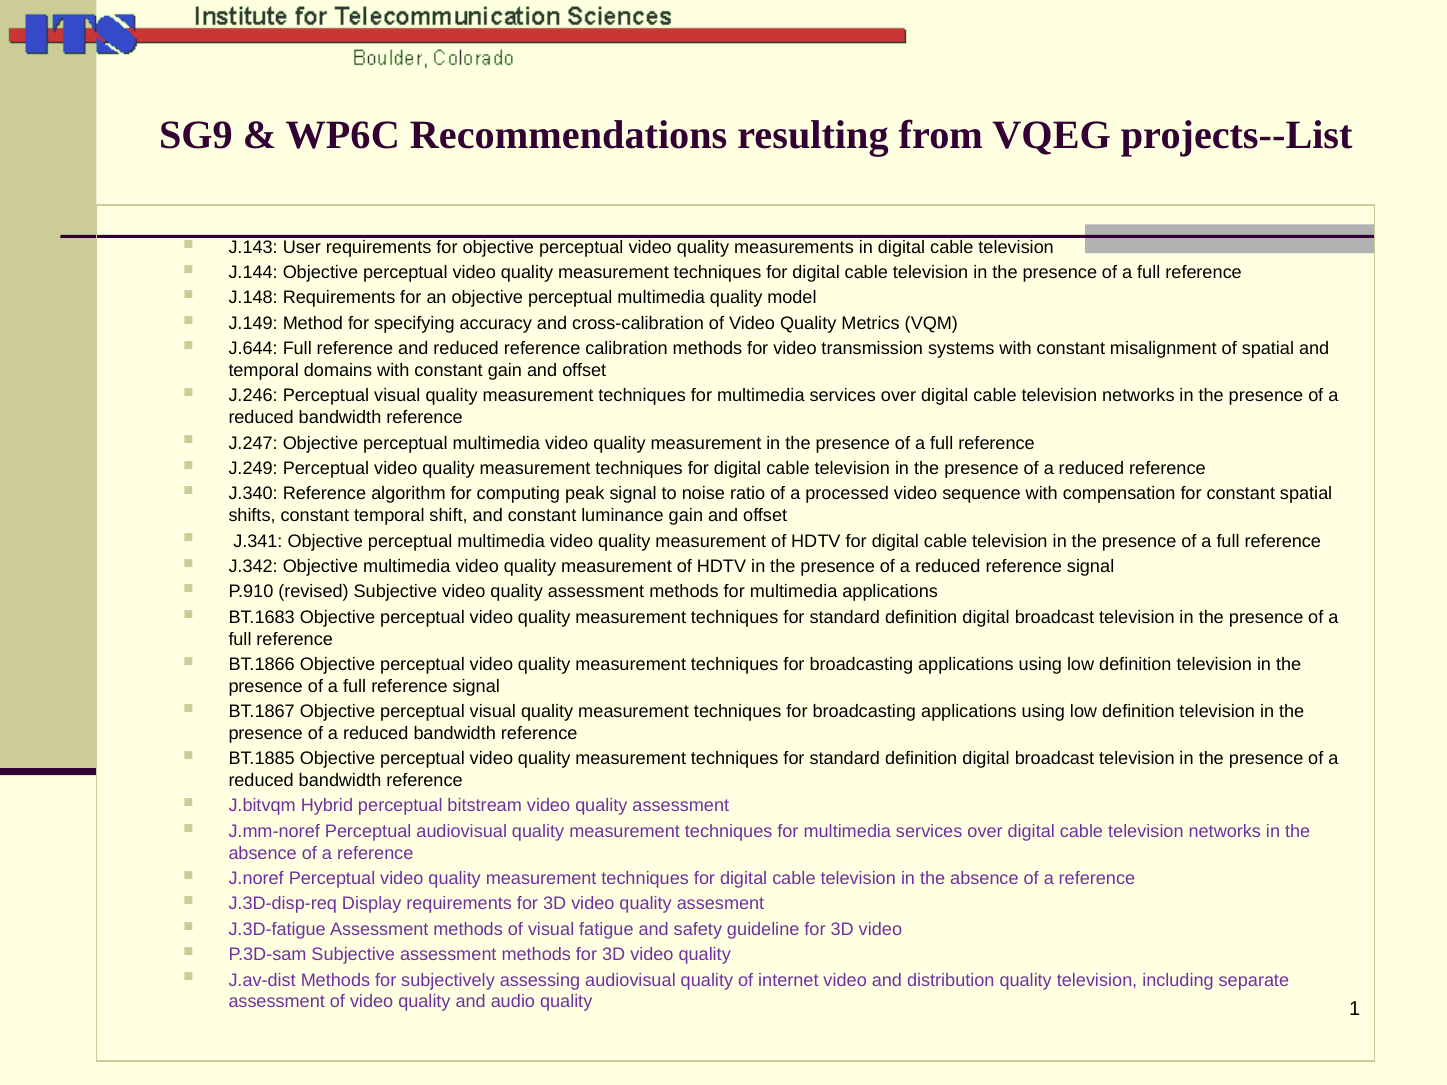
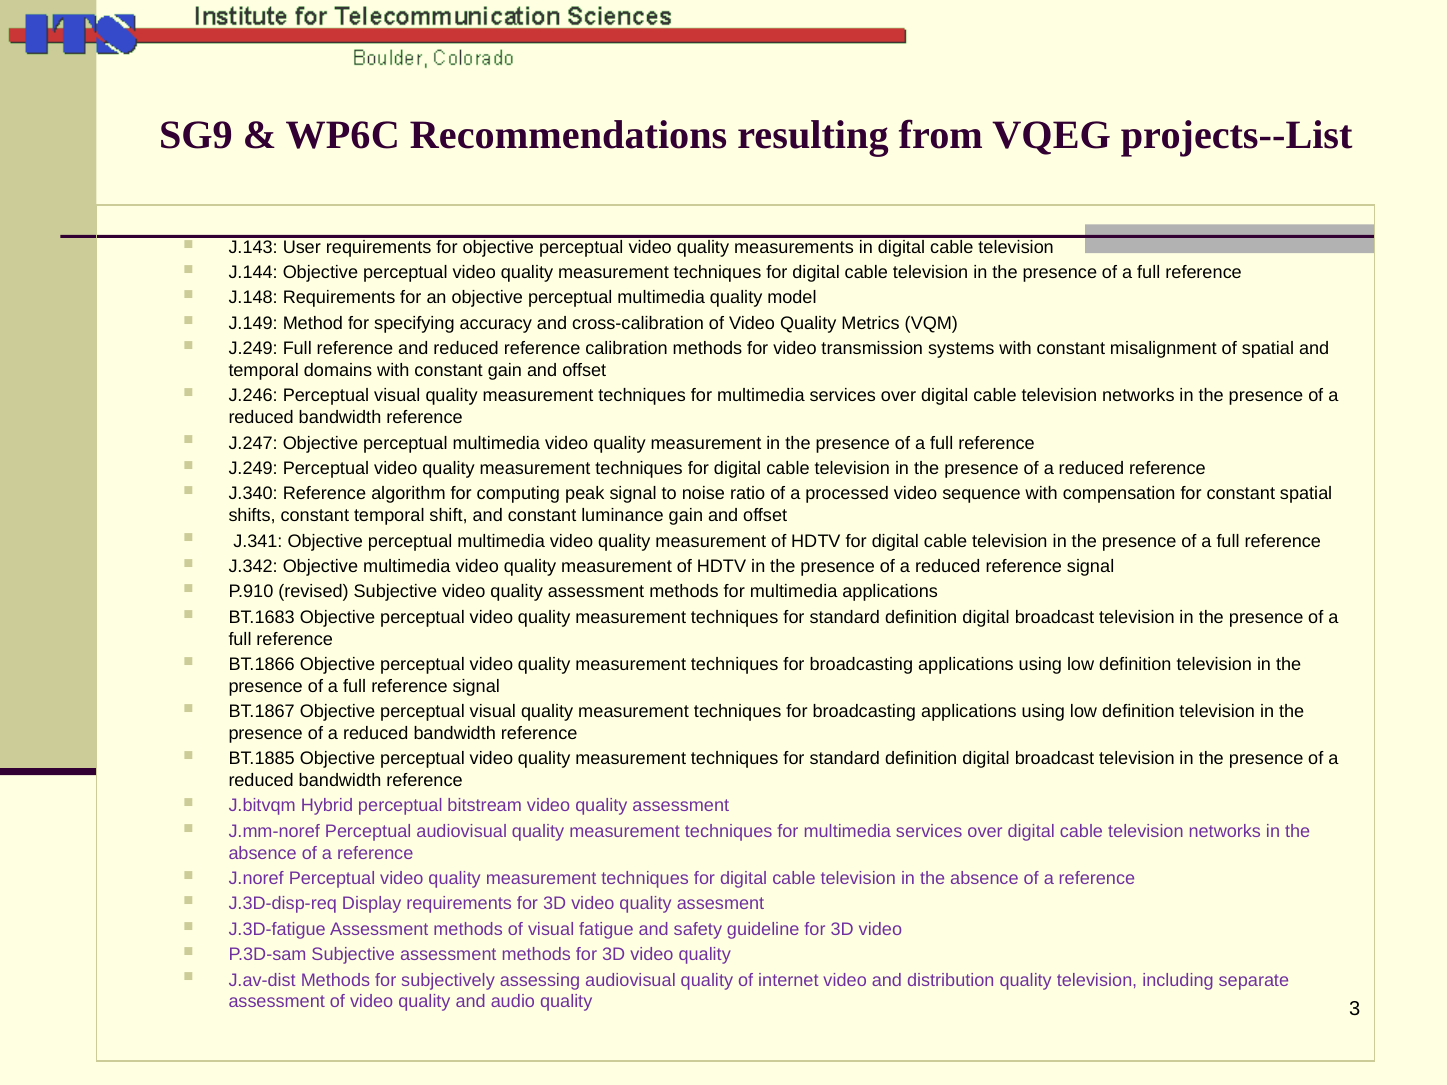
J.644 at (253, 349): J.644 -> J.249
1: 1 -> 3
